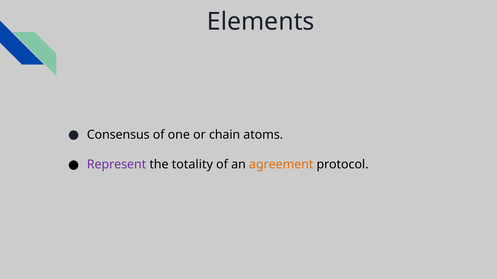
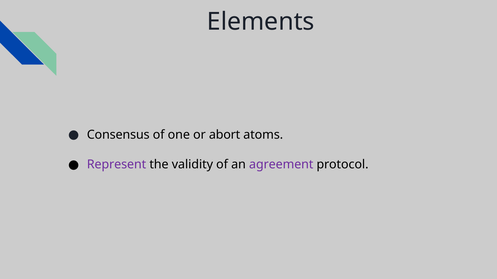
chain: chain -> abort
totality: totality -> validity
agreement colour: orange -> purple
